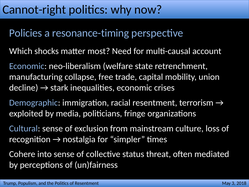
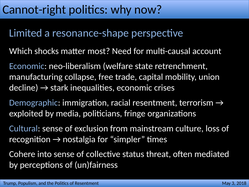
Policies: Policies -> Limited
resonance-timing: resonance-timing -> resonance-shape
